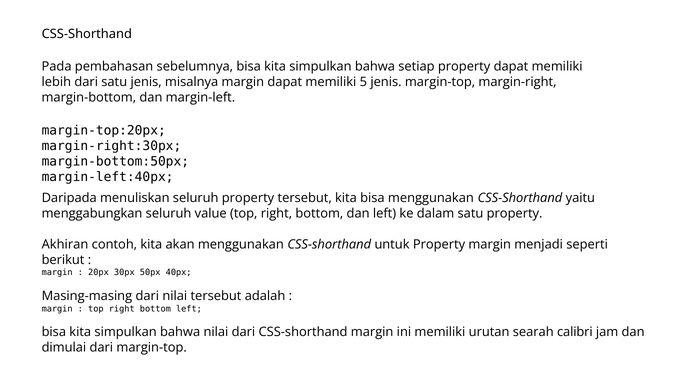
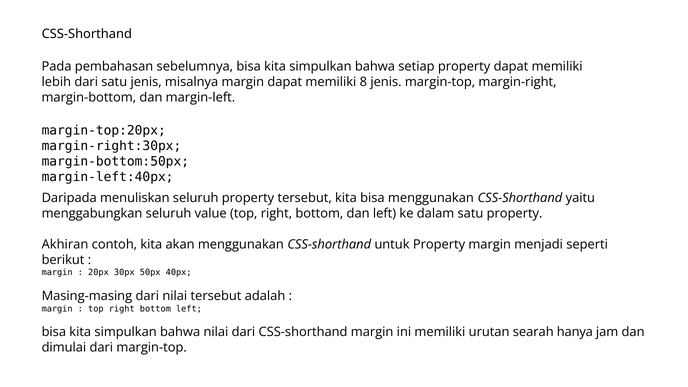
5: 5 -> 8
calibri: calibri -> hanya
